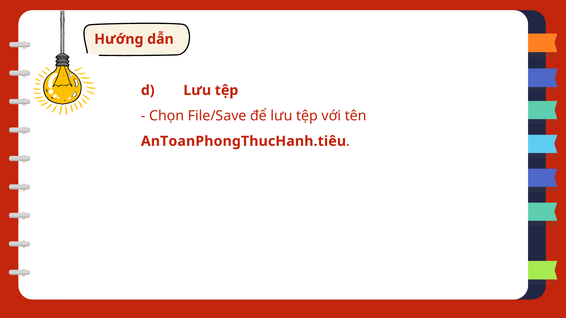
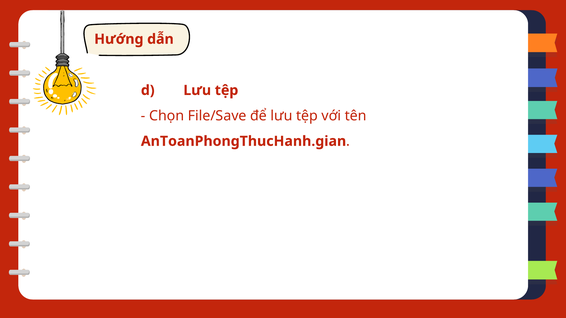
AnToanPhongThucHanh.tiêu: AnToanPhongThucHanh.tiêu -> AnToanPhongThucHanh.gian
